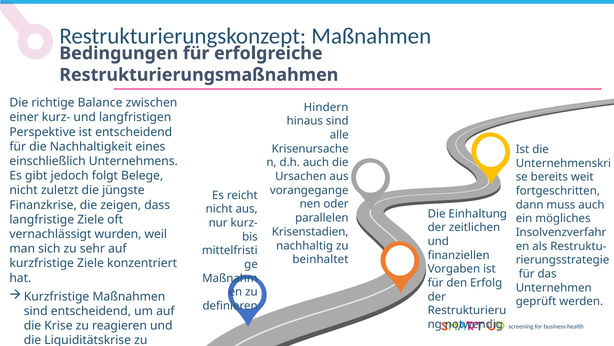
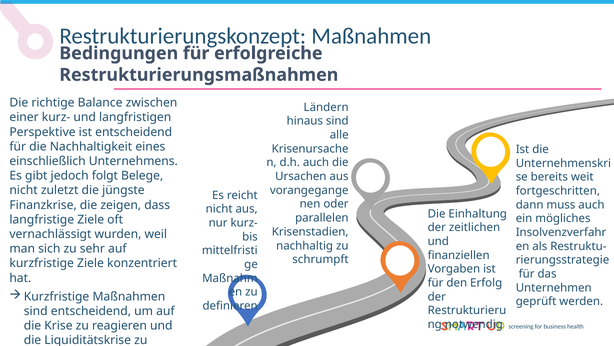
Hindern: Hindern -> Ländern
beinhaltet: beinhaltet -> schrumpft
